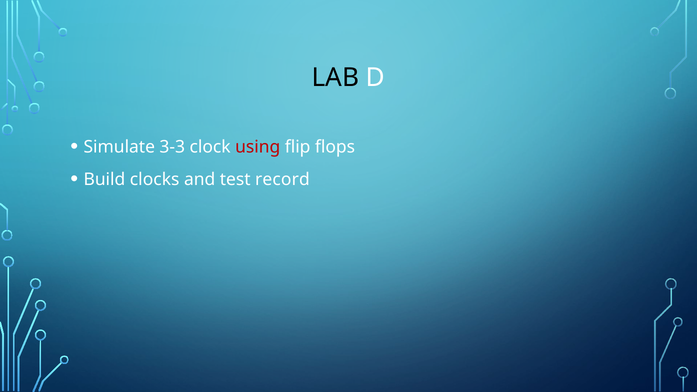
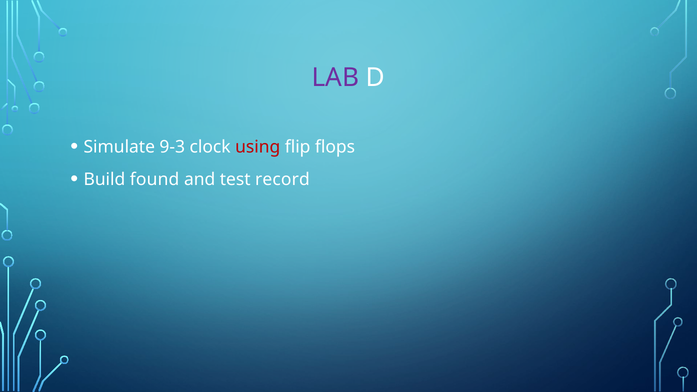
LAB colour: black -> purple
3-3: 3-3 -> 9-3
clocks: clocks -> found
